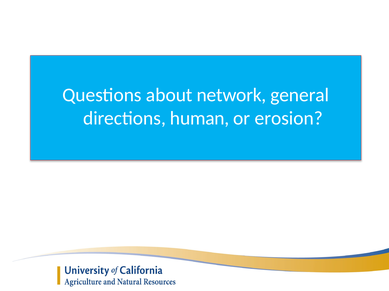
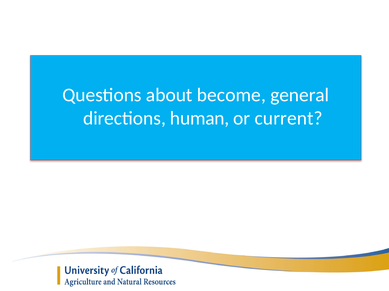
network: network -> become
erosion: erosion -> current
